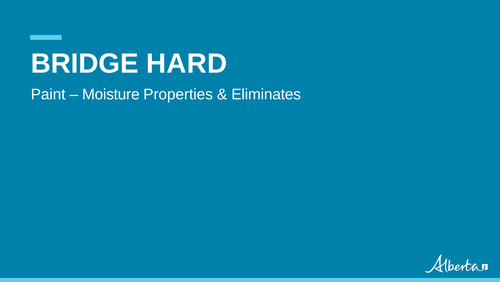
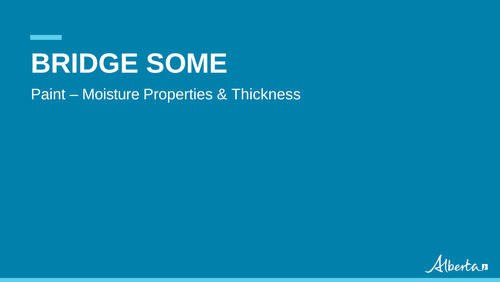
HARD: HARD -> SOME
Eliminates: Eliminates -> Thickness
